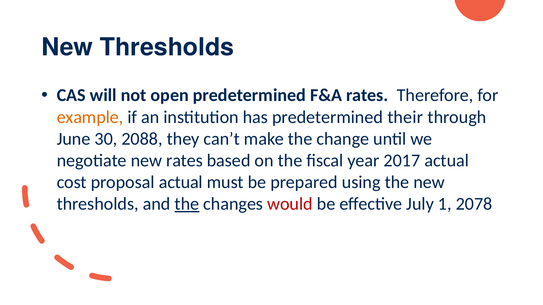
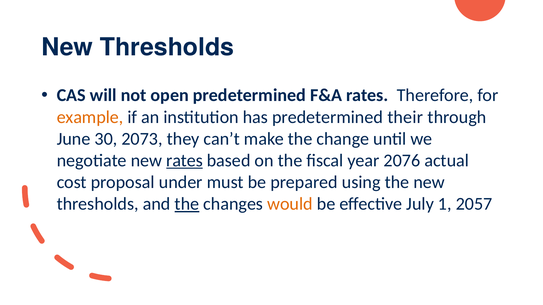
2088: 2088 -> 2073
rates at (184, 161) underline: none -> present
2017: 2017 -> 2076
proposal actual: actual -> under
would colour: red -> orange
2078: 2078 -> 2057
